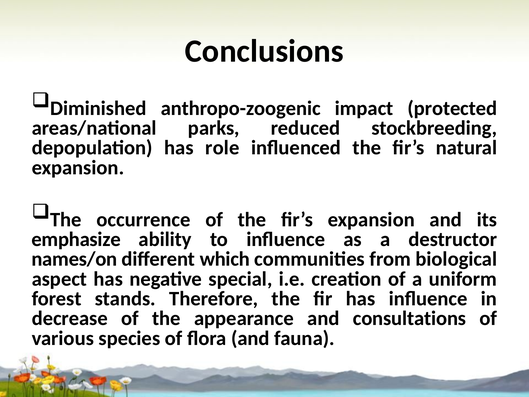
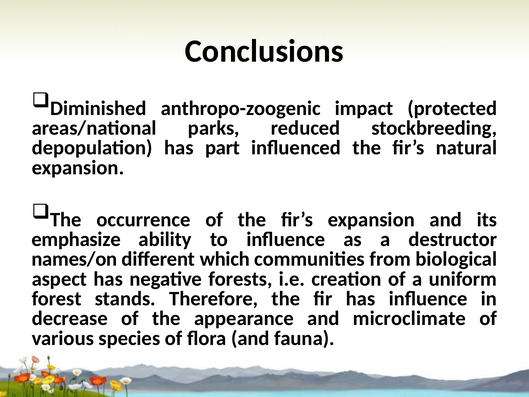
role: role -> part
special: special -> forests
consultations: consultations -> microclimate
